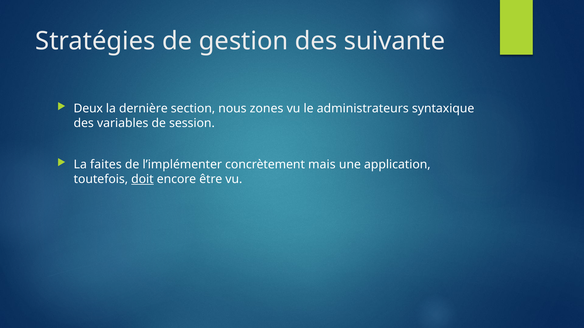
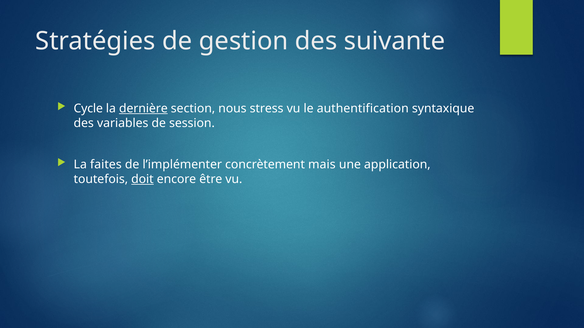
Deux: Deux -> Cycle
dernière underline: none -> present
zones: zones -> stress
administrateurs: administrateurs -> authentification
